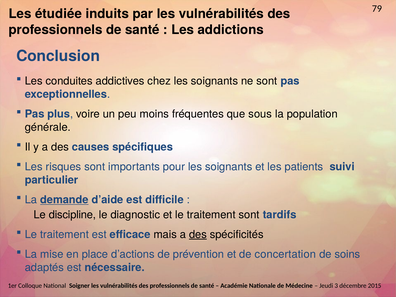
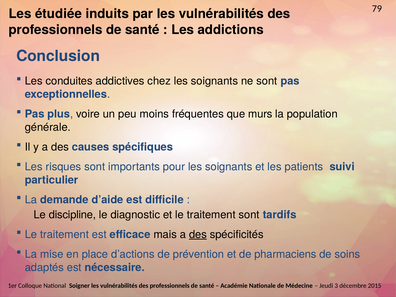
sous: sous -> murs
demande underline: present -> none
concertation: concertation -> pharmaciens
